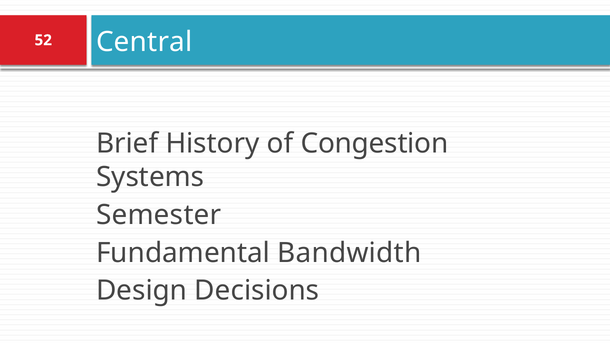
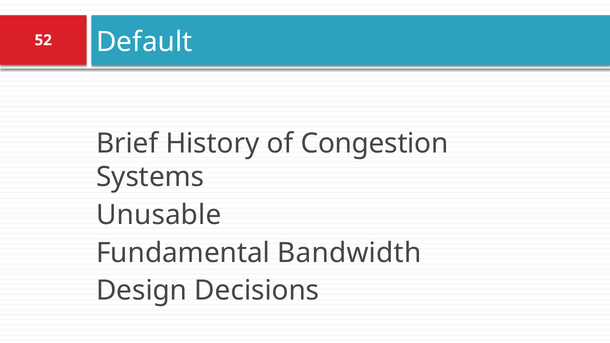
Central: Central -> Default
Semester: Semester -> Unusable
